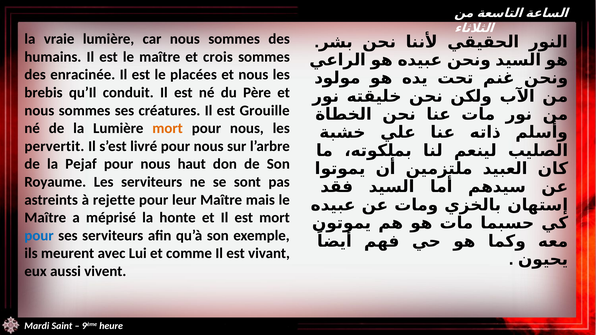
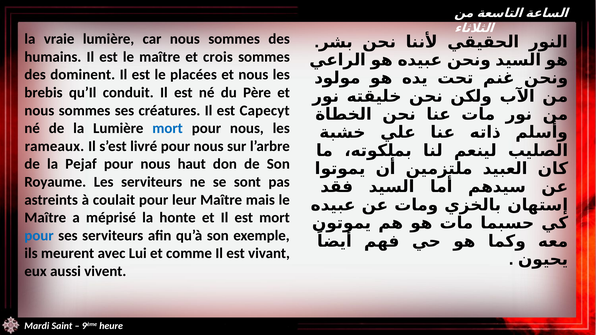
enracinée: enracinée -> dominent
Grouille: Grouille -> Capecyt
mort at (168, 128) colour: orange -> blue
pervertit: pervertit -> rameaux
rejette: rejette -> coulait
